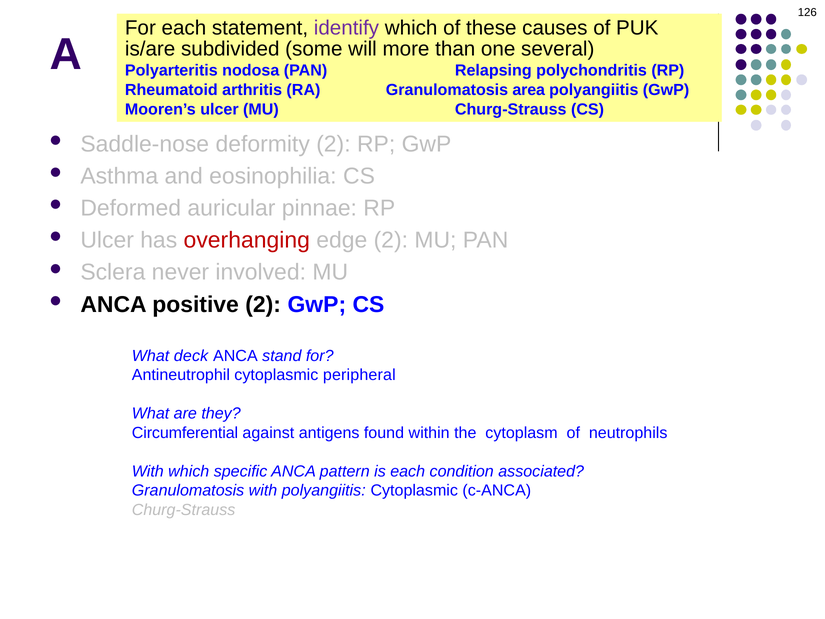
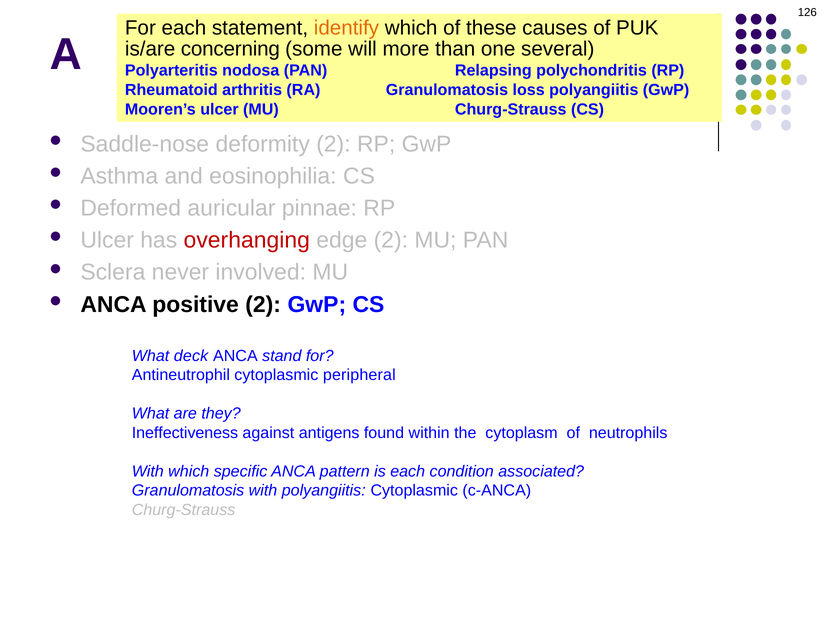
identify colour: purple -> orange
subdivided: subdivided -> concerning
area: area -> loss
Circumferential: Circumferential -> Ineffectiveness
